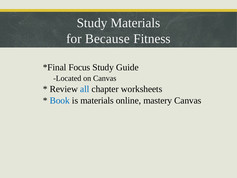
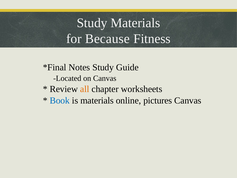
Focus: Focus -> Notes
all colour: blue -> orange
mastery: mastery -> pictures
